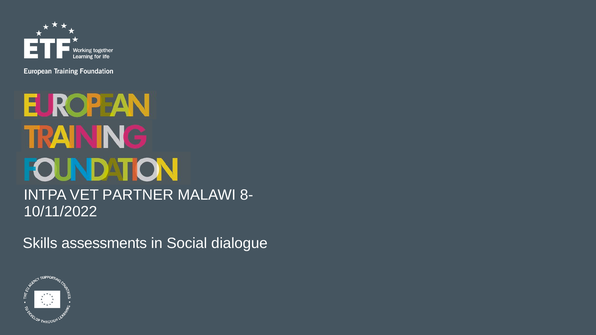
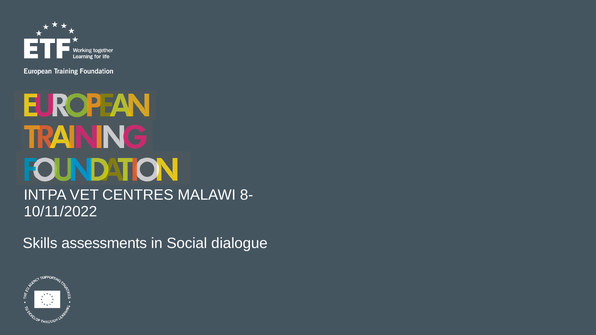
PARTNER: PARTNER -> CENTRES
